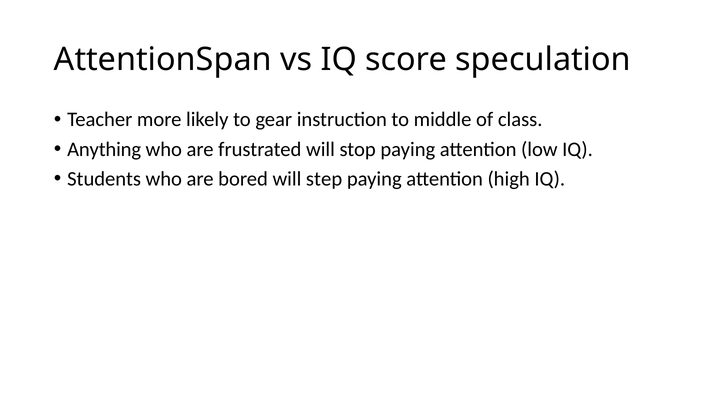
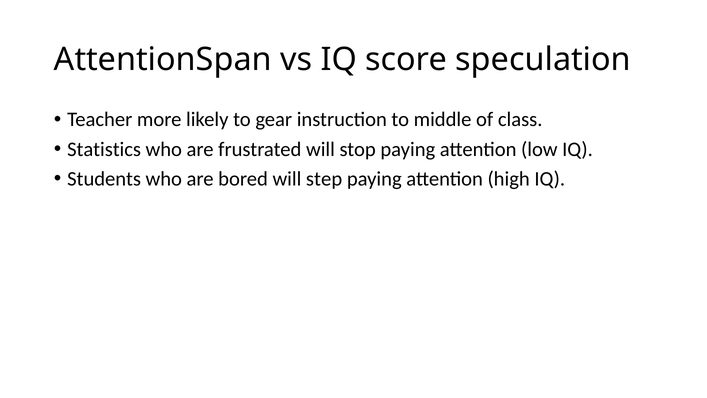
Anything: Anything -> Statistics
